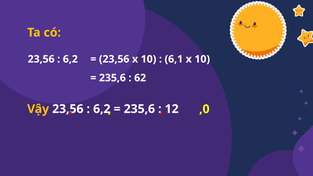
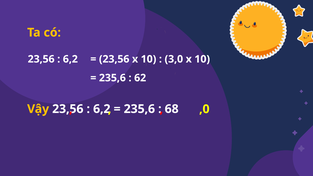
6,1: 6,1 -> 3,0
12: 12 -> 68
